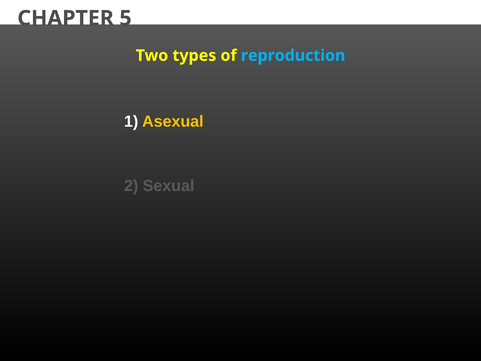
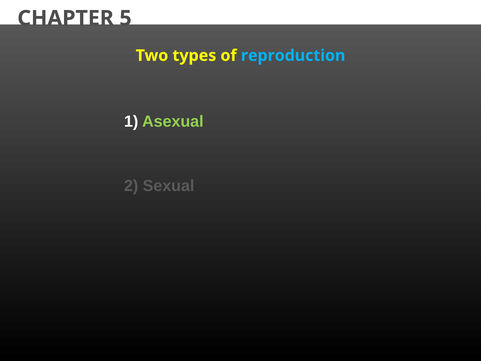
Asexual colour: yellow -> light green
